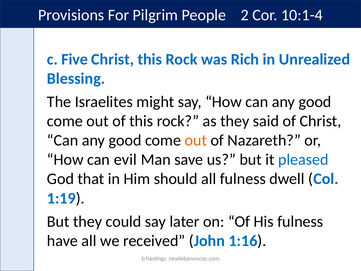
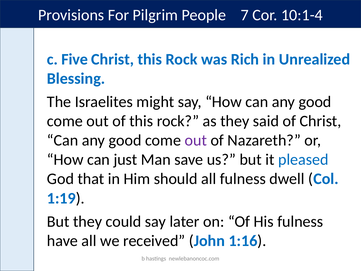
2: 2 -> 7
out at (196, 140) colour: orange -> purple
evil: evil -> just
